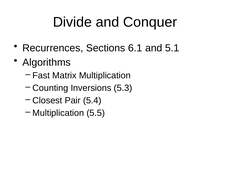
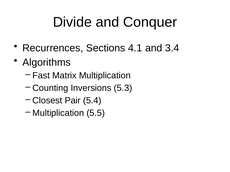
6.1: 6.1 -> 4.1
5.1: 5.1 -> 3.4
